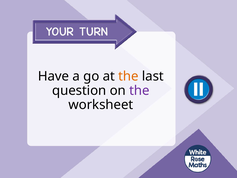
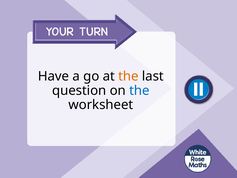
the at (139, 90) colour: purple -> blue
